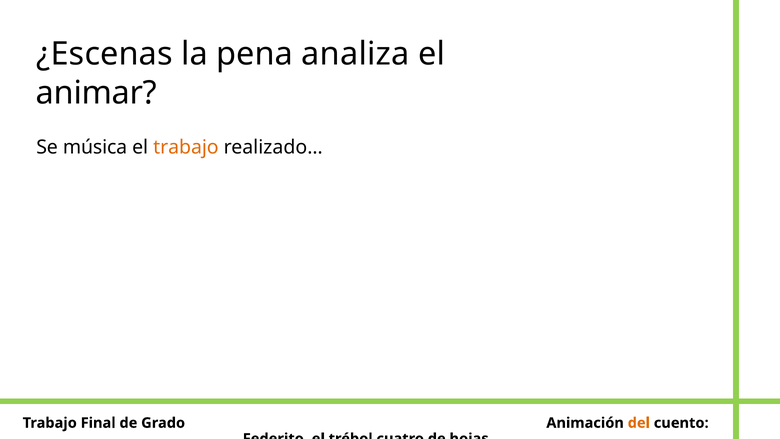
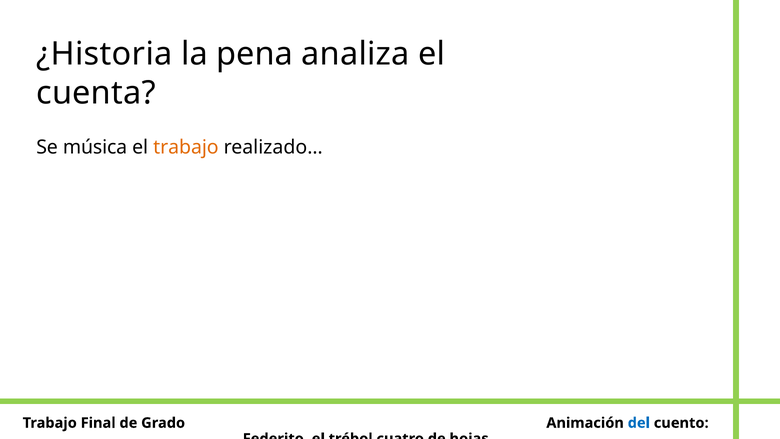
¿Escenas: ¿Escenas -> ¿Historia
animar: animar -> cuenta
del colour: orange -> blue
